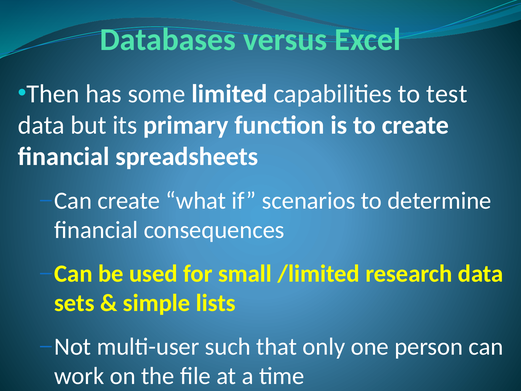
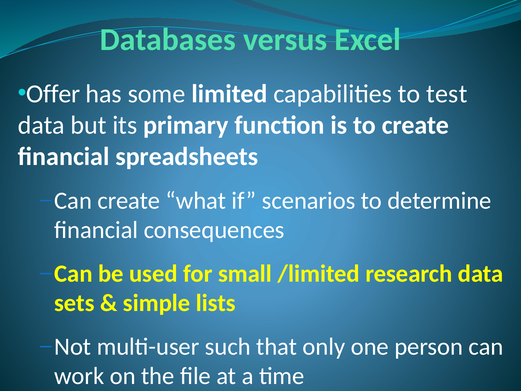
Then: Then -> Offer
